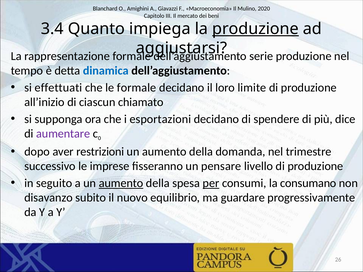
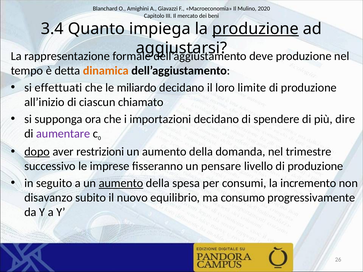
serie: serie -> deve
dinamica colour: blue -> orange
le formale: formale -> miliardo
esportazioni: esportazioni -> importazioni
dice: dice -> dire
dopo underline: none -> present
per underline: present -> none
consumano: consumano -> incremento
guardare: guardare -> consumo
